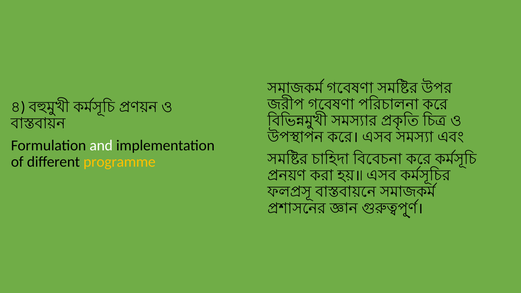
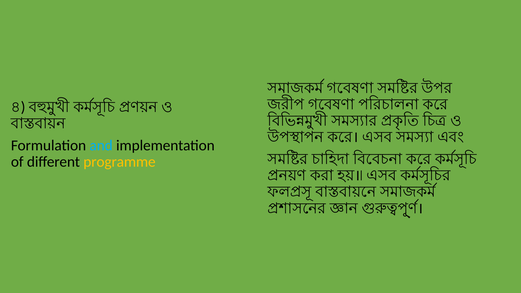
and colour: white -> light blue
